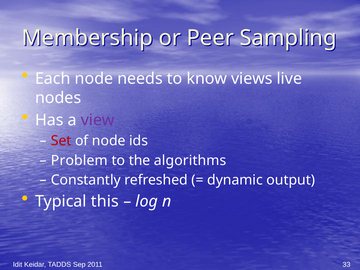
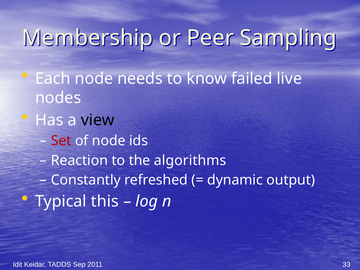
views: views -> failed
view colour: purple -> black
Problem: Problem -> Reaction
